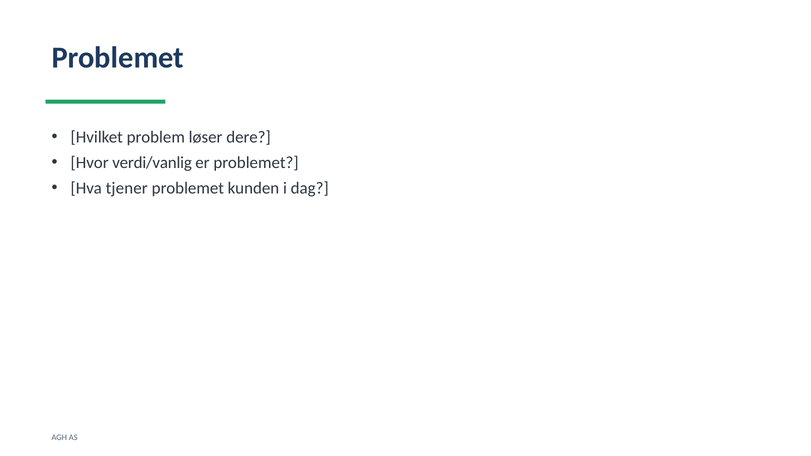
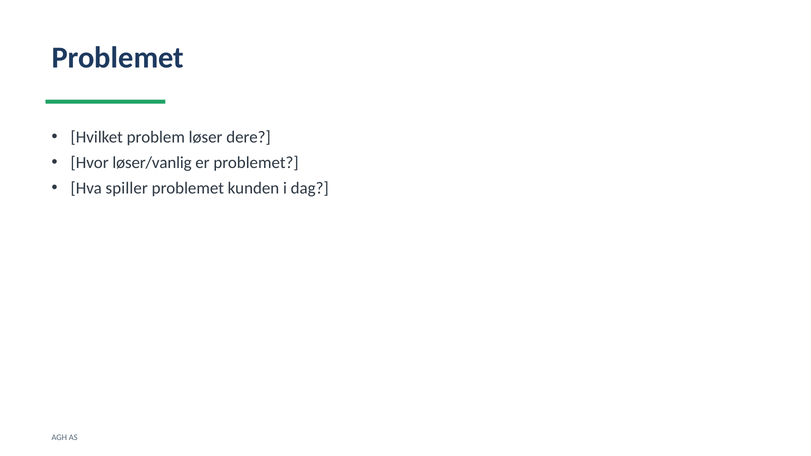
verdi/vanlig: verdi/vanlig -> løser/vanlig
tjener: tjener -> spiller
